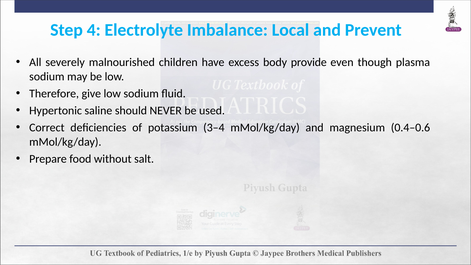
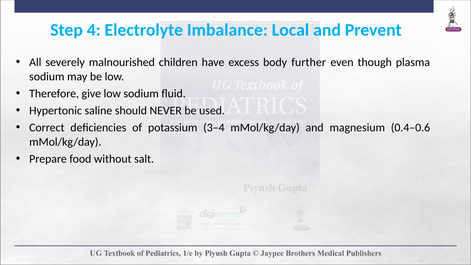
provide: provide -> further
